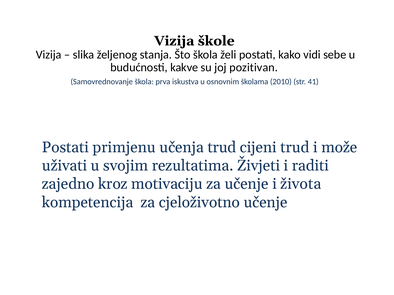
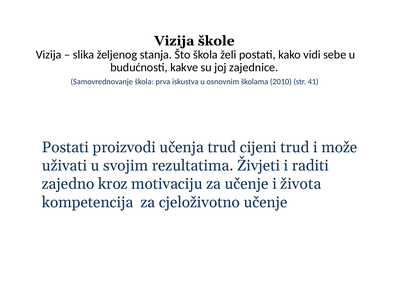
pozitivan: pozitivan -> zajednice
primjenu: primjenu -> proizvodi
